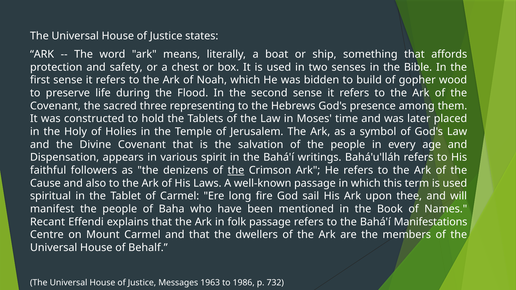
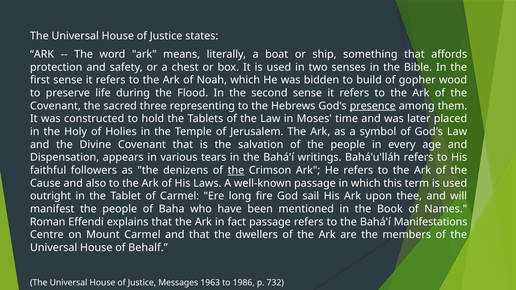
presence underline: none -> present
spirit: spirit -> tears
spiritual: spiritual -> outright
Recant: Recant -> Roman
folk: folk -> fact
